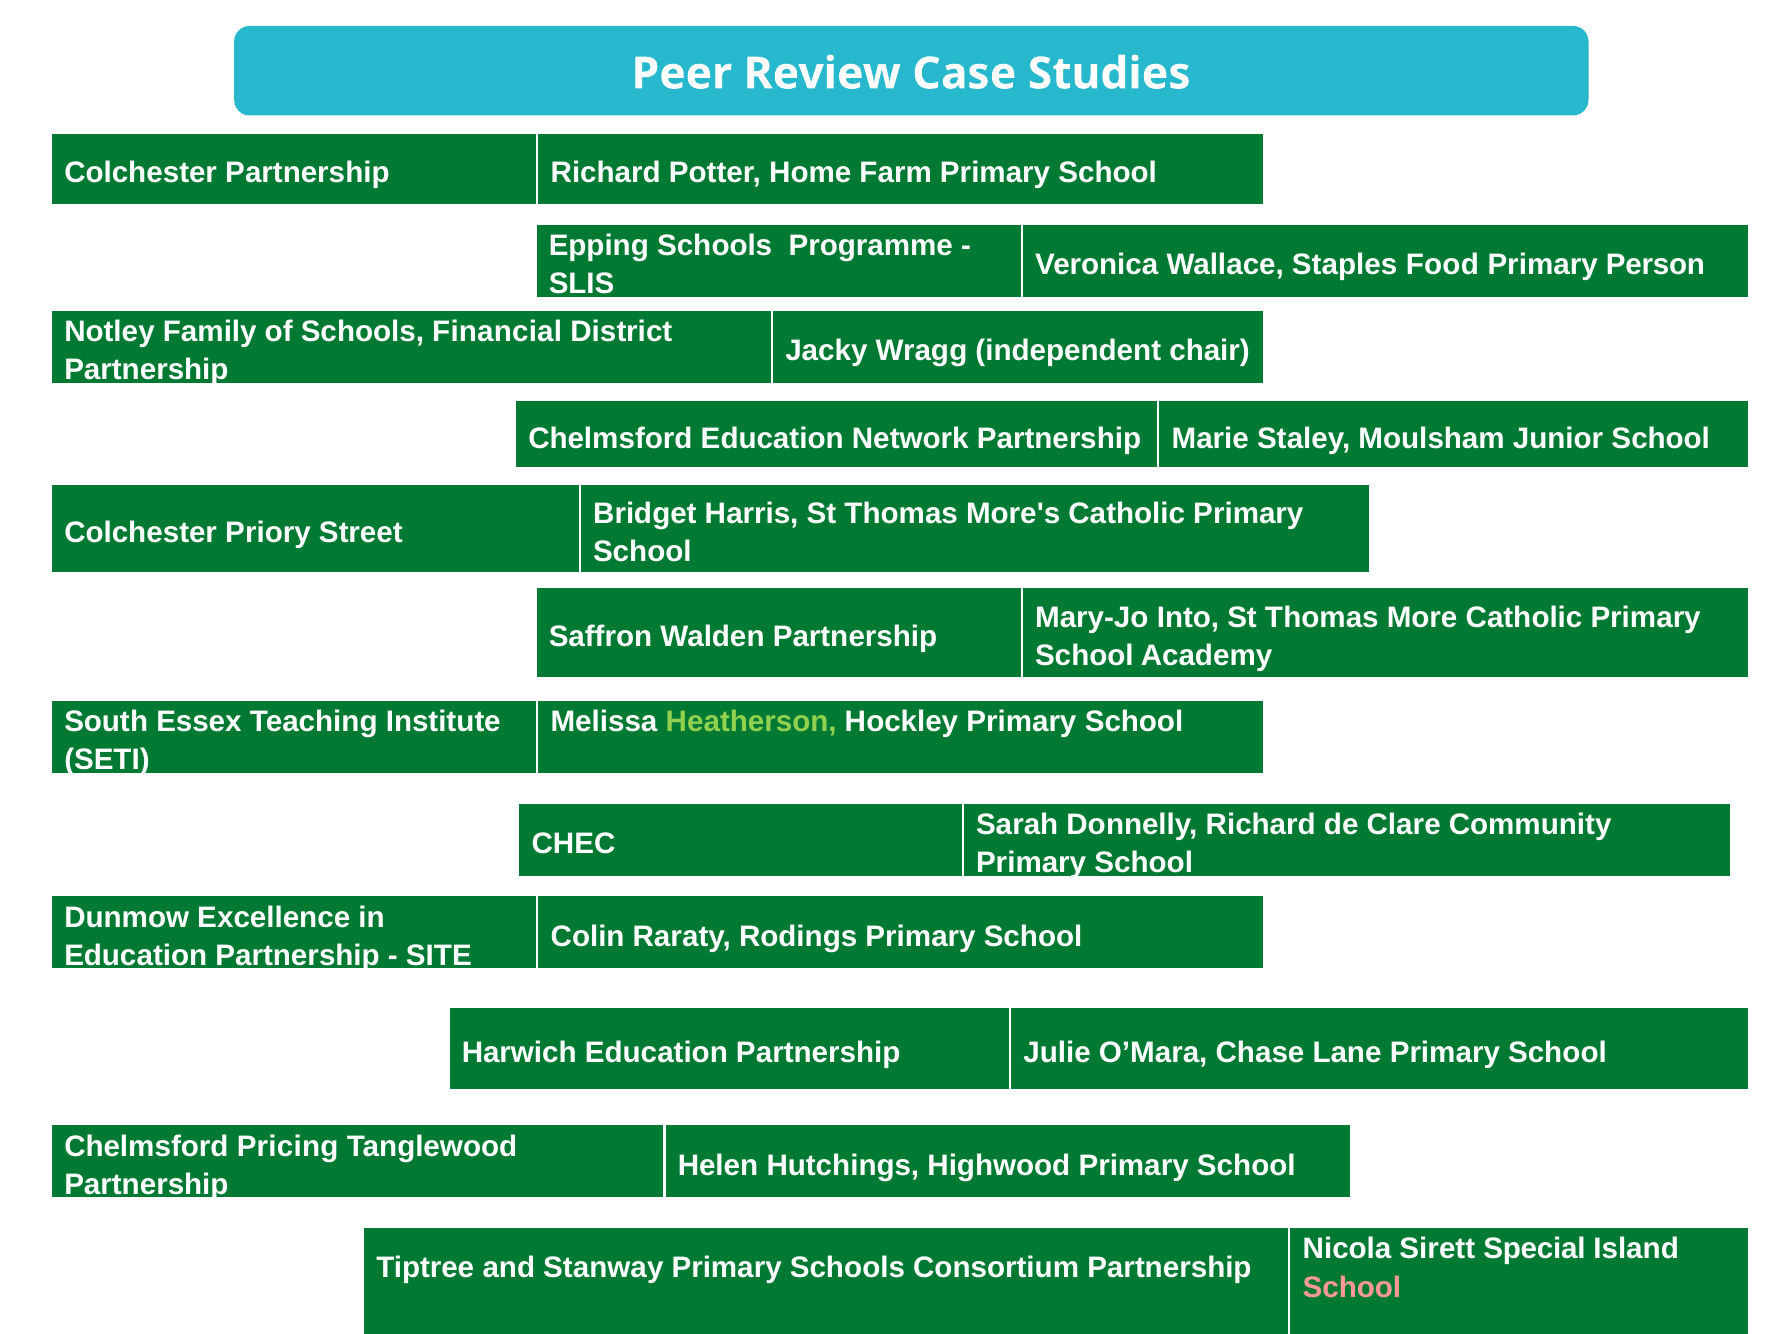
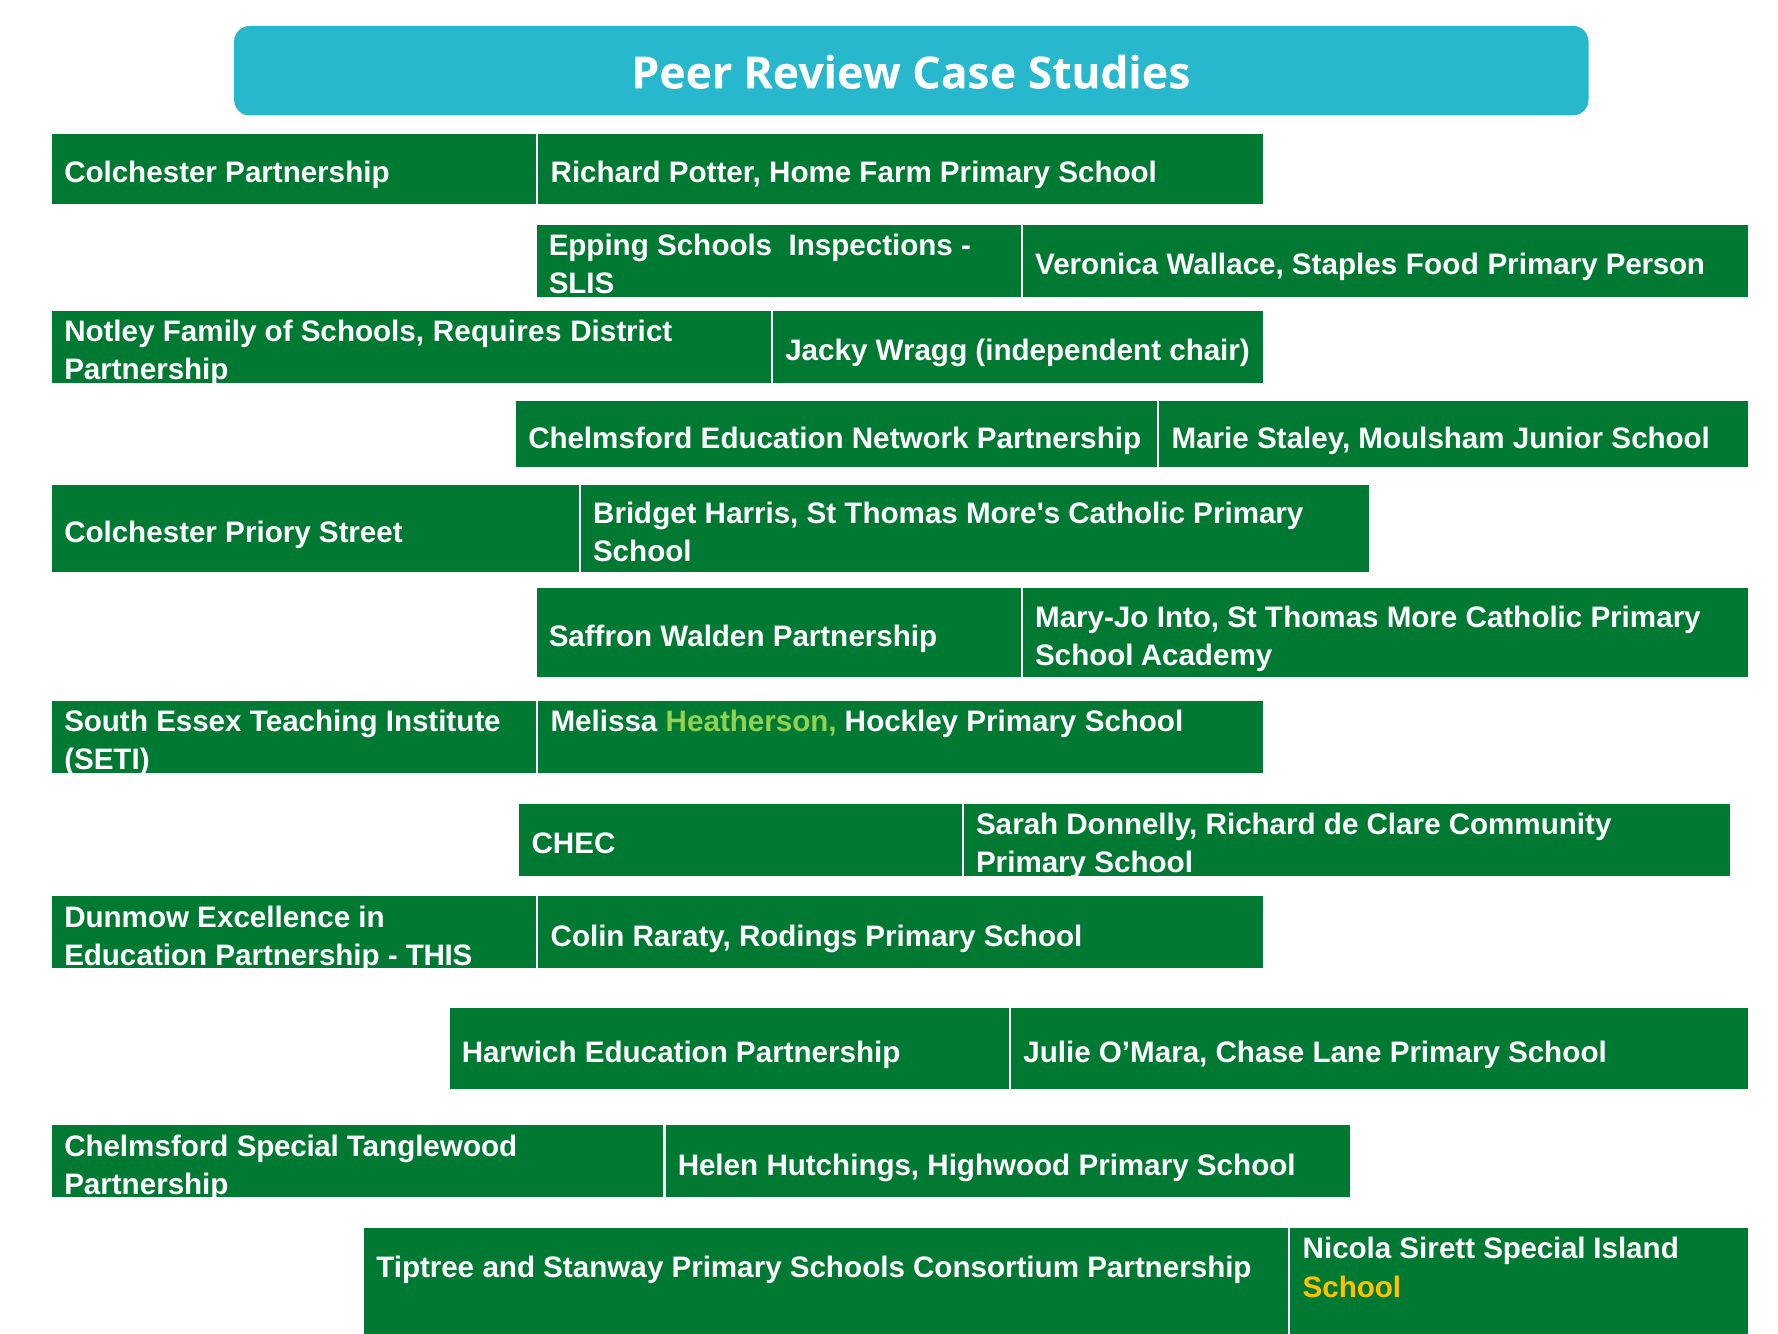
Programme: Programme -> Inspections
Financial: Financial -> Requires
SITE: SITE -> THIS
Chelmsford Pricing: Pricing -> Special
School at (1352, 1287) colour: pink -> yellow
